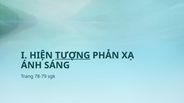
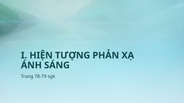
TƯỢNG underline: present -> none
